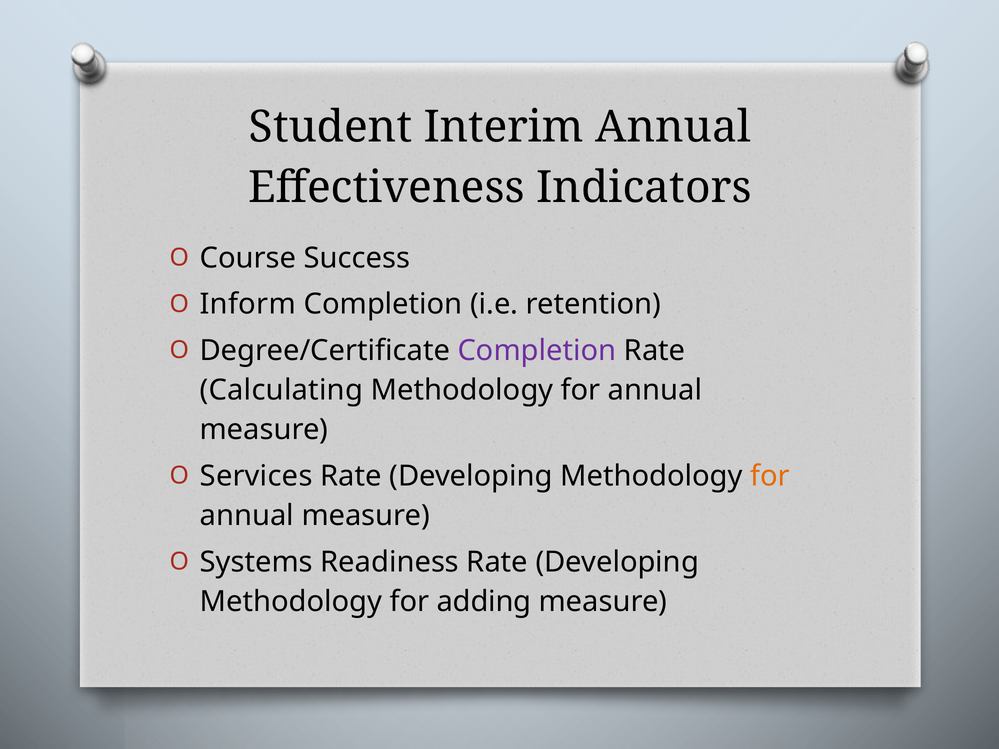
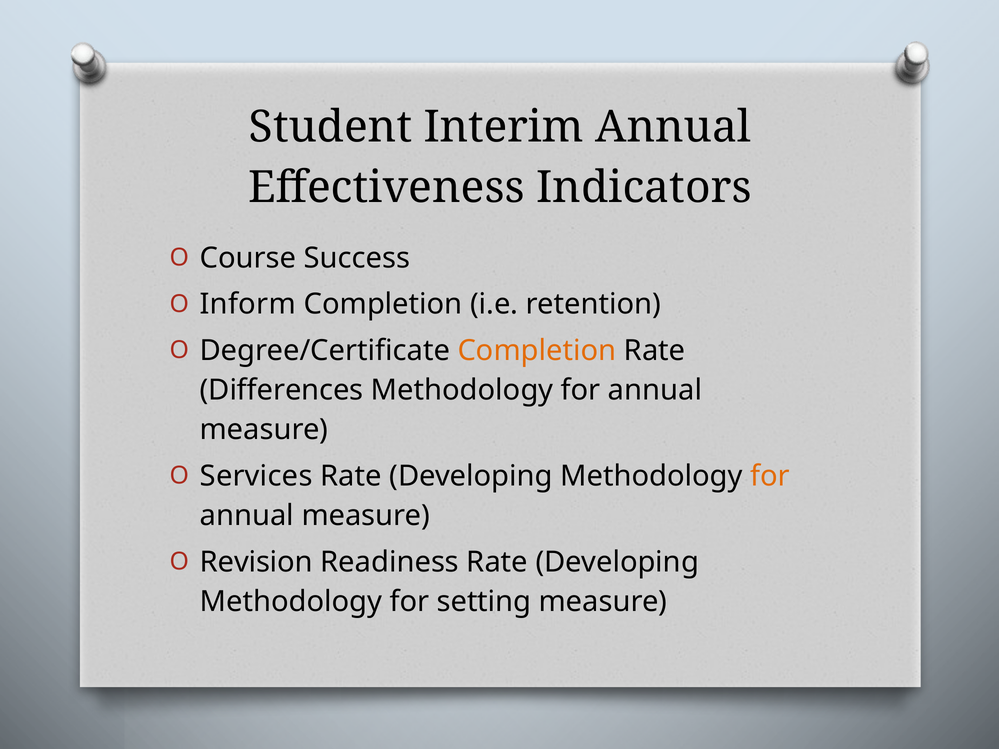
Completion at (537, 351) colour: purple -> orange
Calculating: Calculating -> Differences
Systems: Systems -> Revision
adding: adding -> setting
